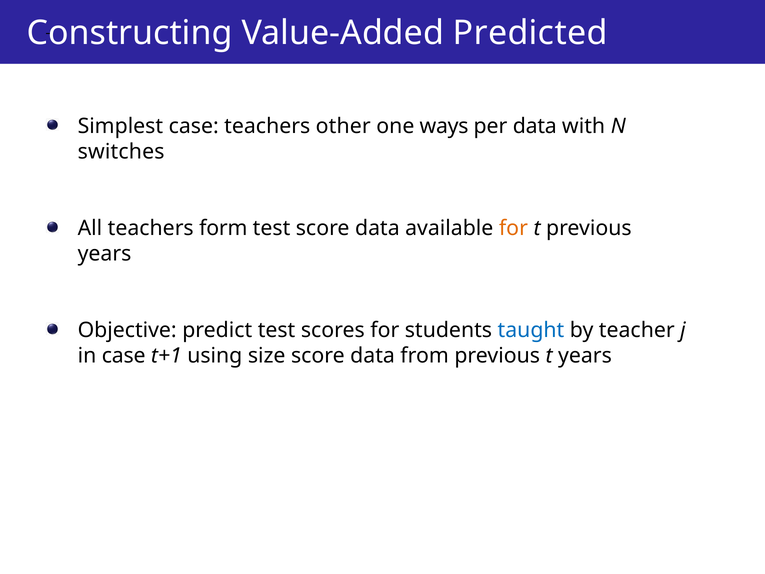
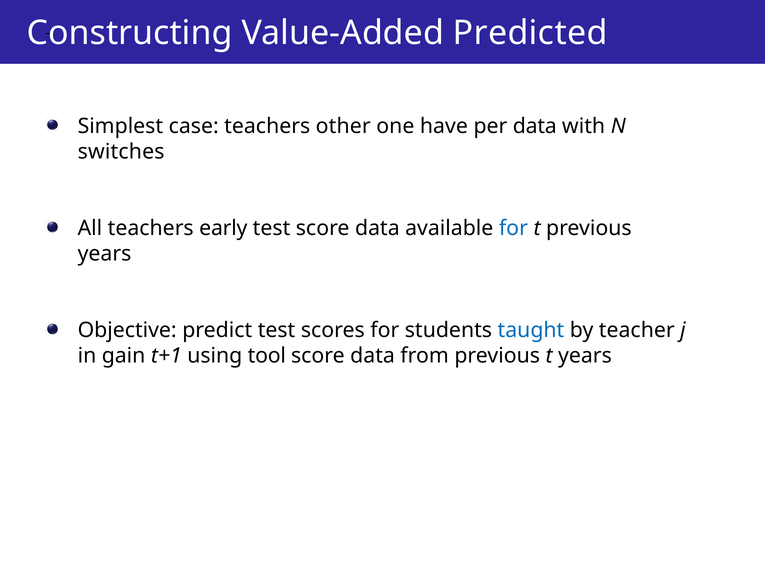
ways: ways -> have
form: form -> early
for at (513, 228) colour: orange -> blue
in case: case -> gain
size: size -> tool
